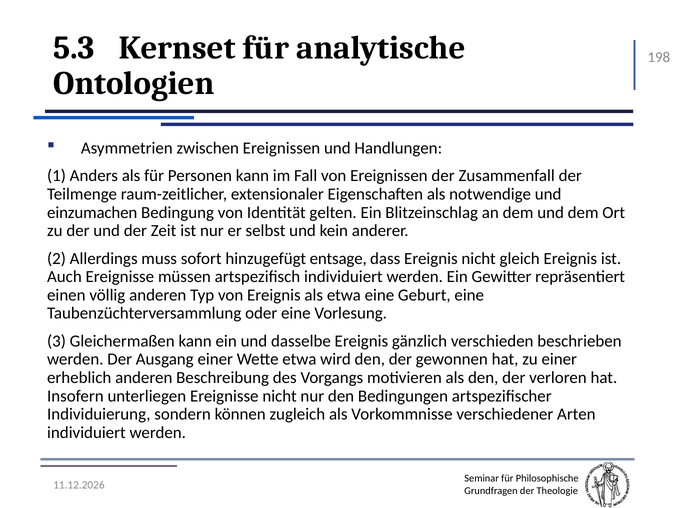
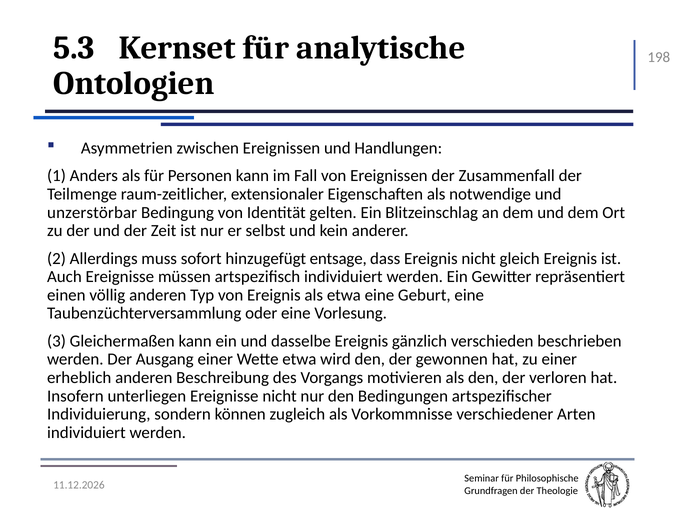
einzumachen: einzumachen -> unzerstörbar
